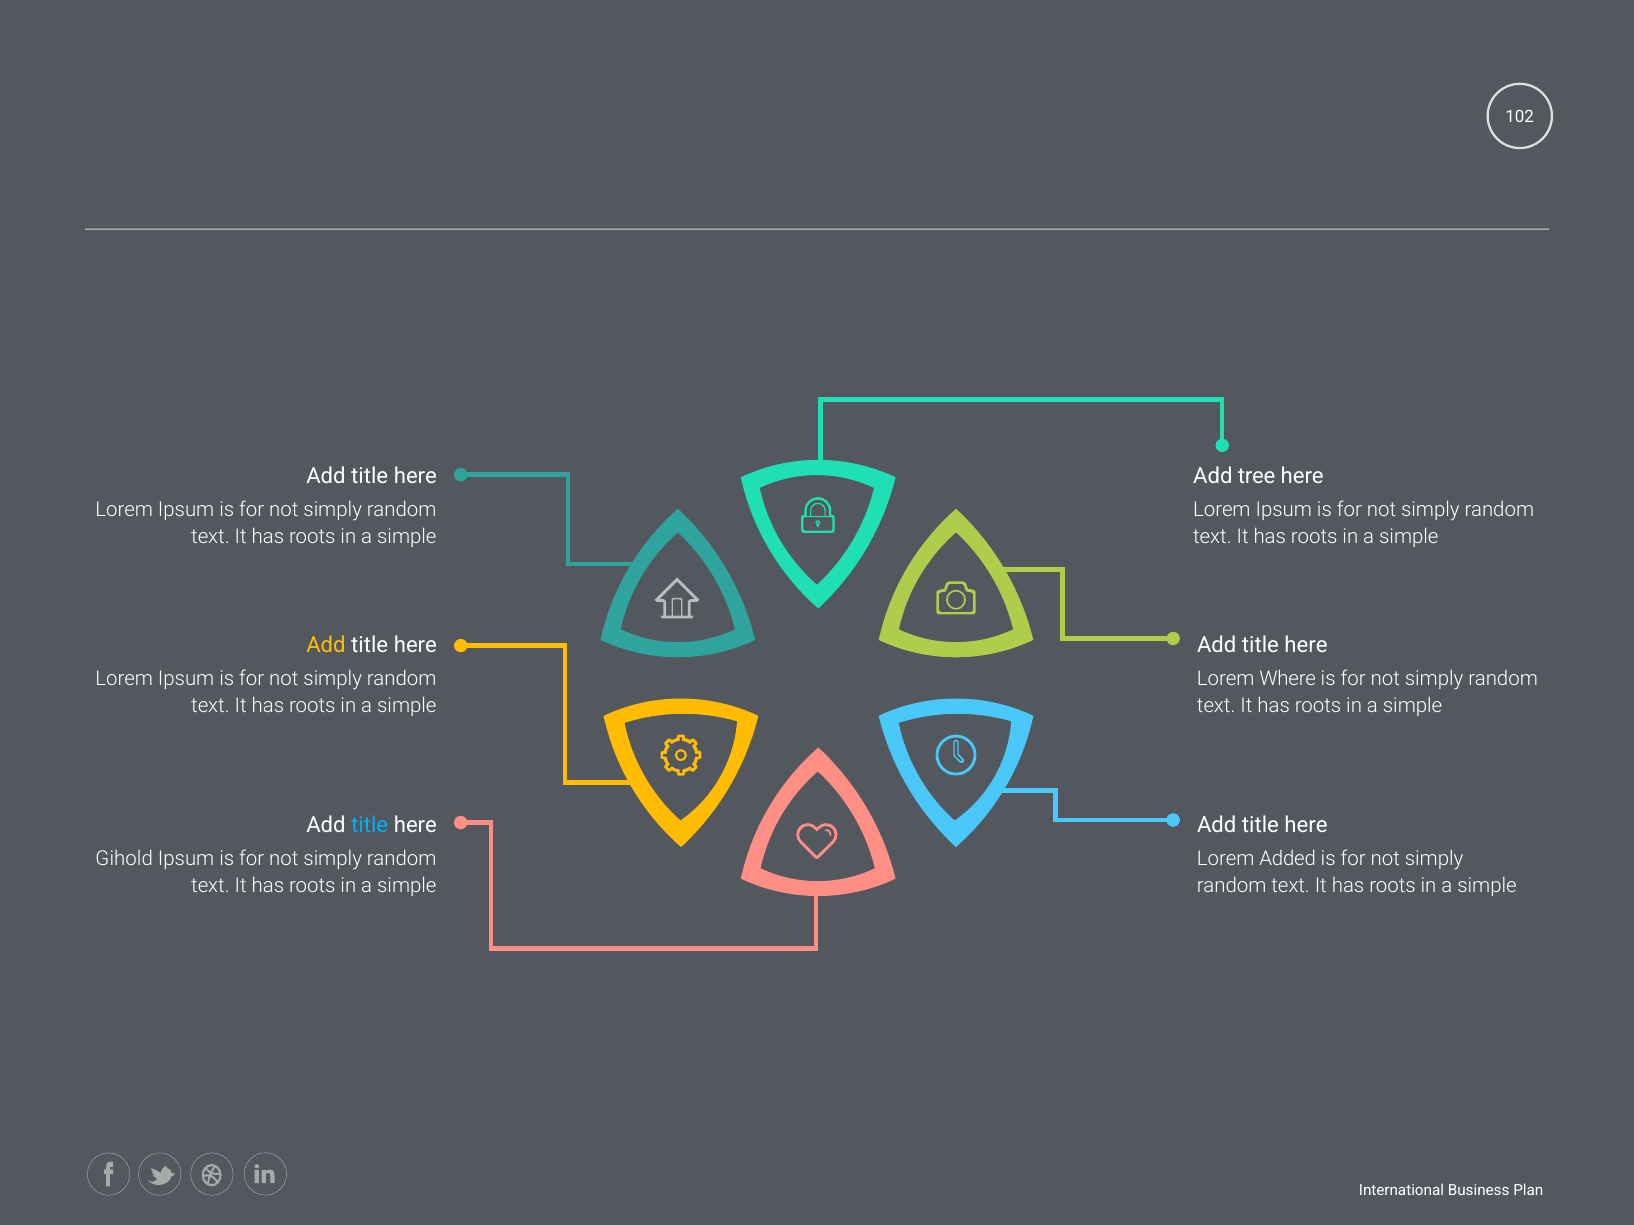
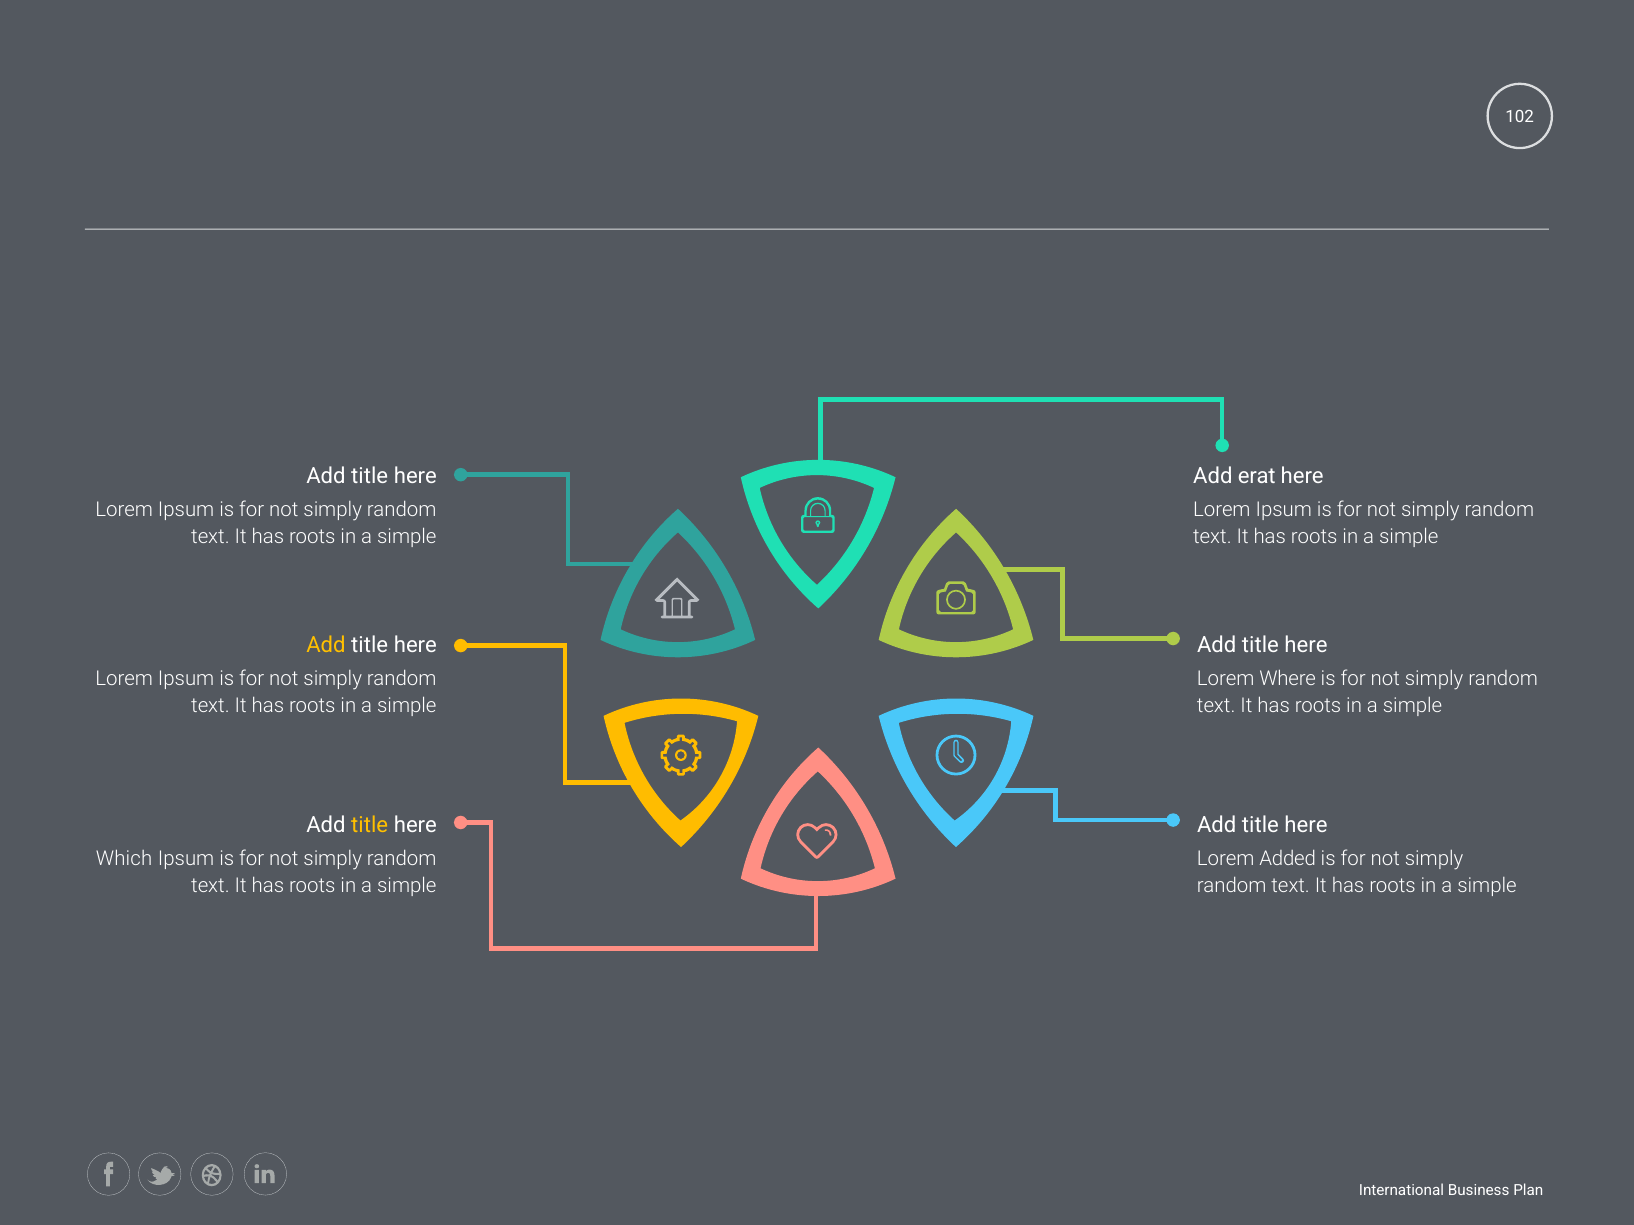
tree: tree -> erat
title at (370, 825) colour: light blue -> yellow
Gihold: Gihold -> Which
